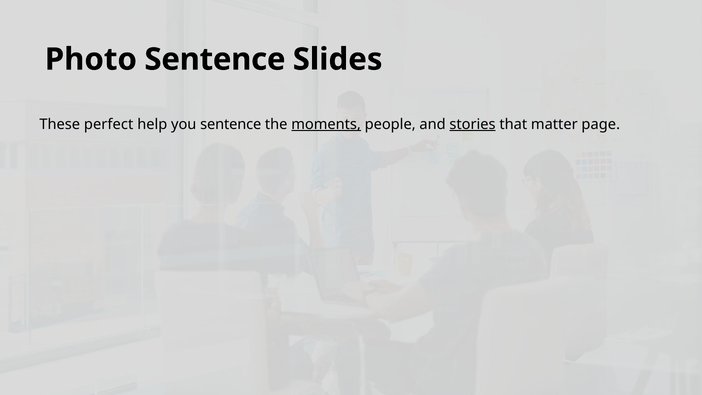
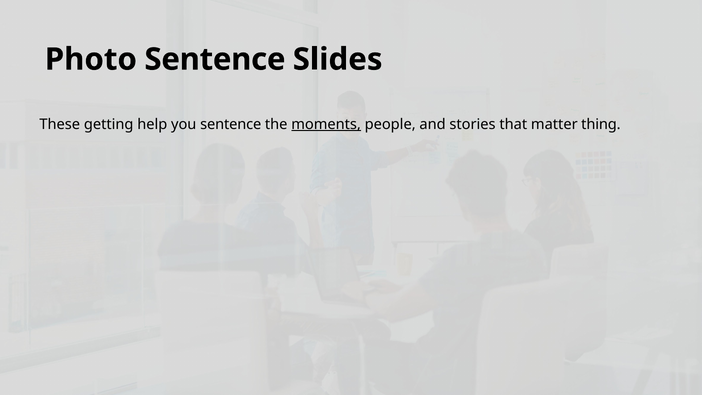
perfect: perfect -> getting
stories underline: present -> none
page: page -> thing
